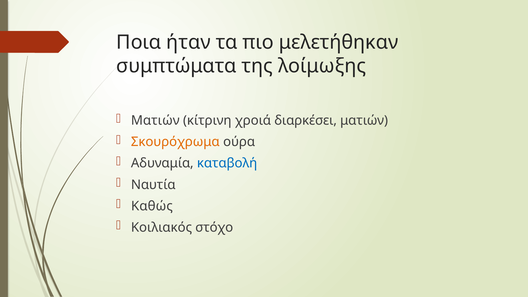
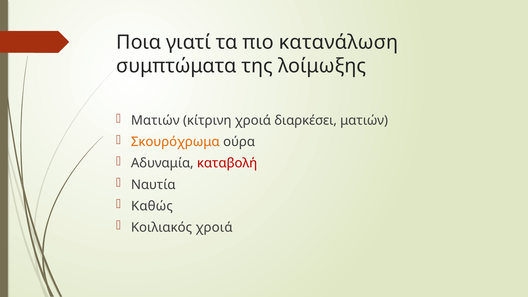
ήταν: ήταν -> γιατί
μελετήθηκαν: μελετήθηκαν -> κατανάλωση
καταβολή colour: blue -> red
Κοιλιακός στόχο: στόχο -> χροιά
